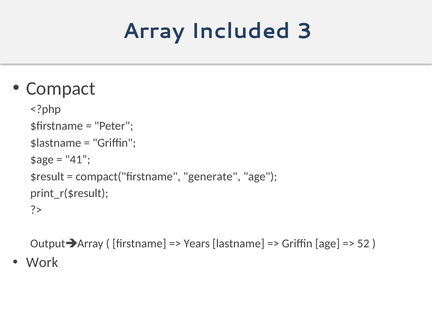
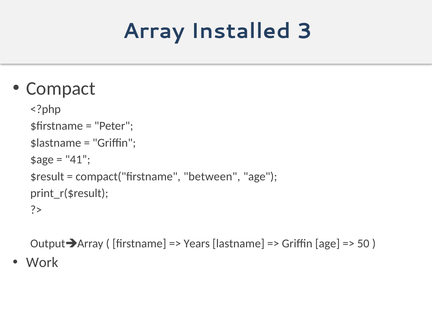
Included: Included -> Installed
generate: generate -> between
52: 52 -> 50
